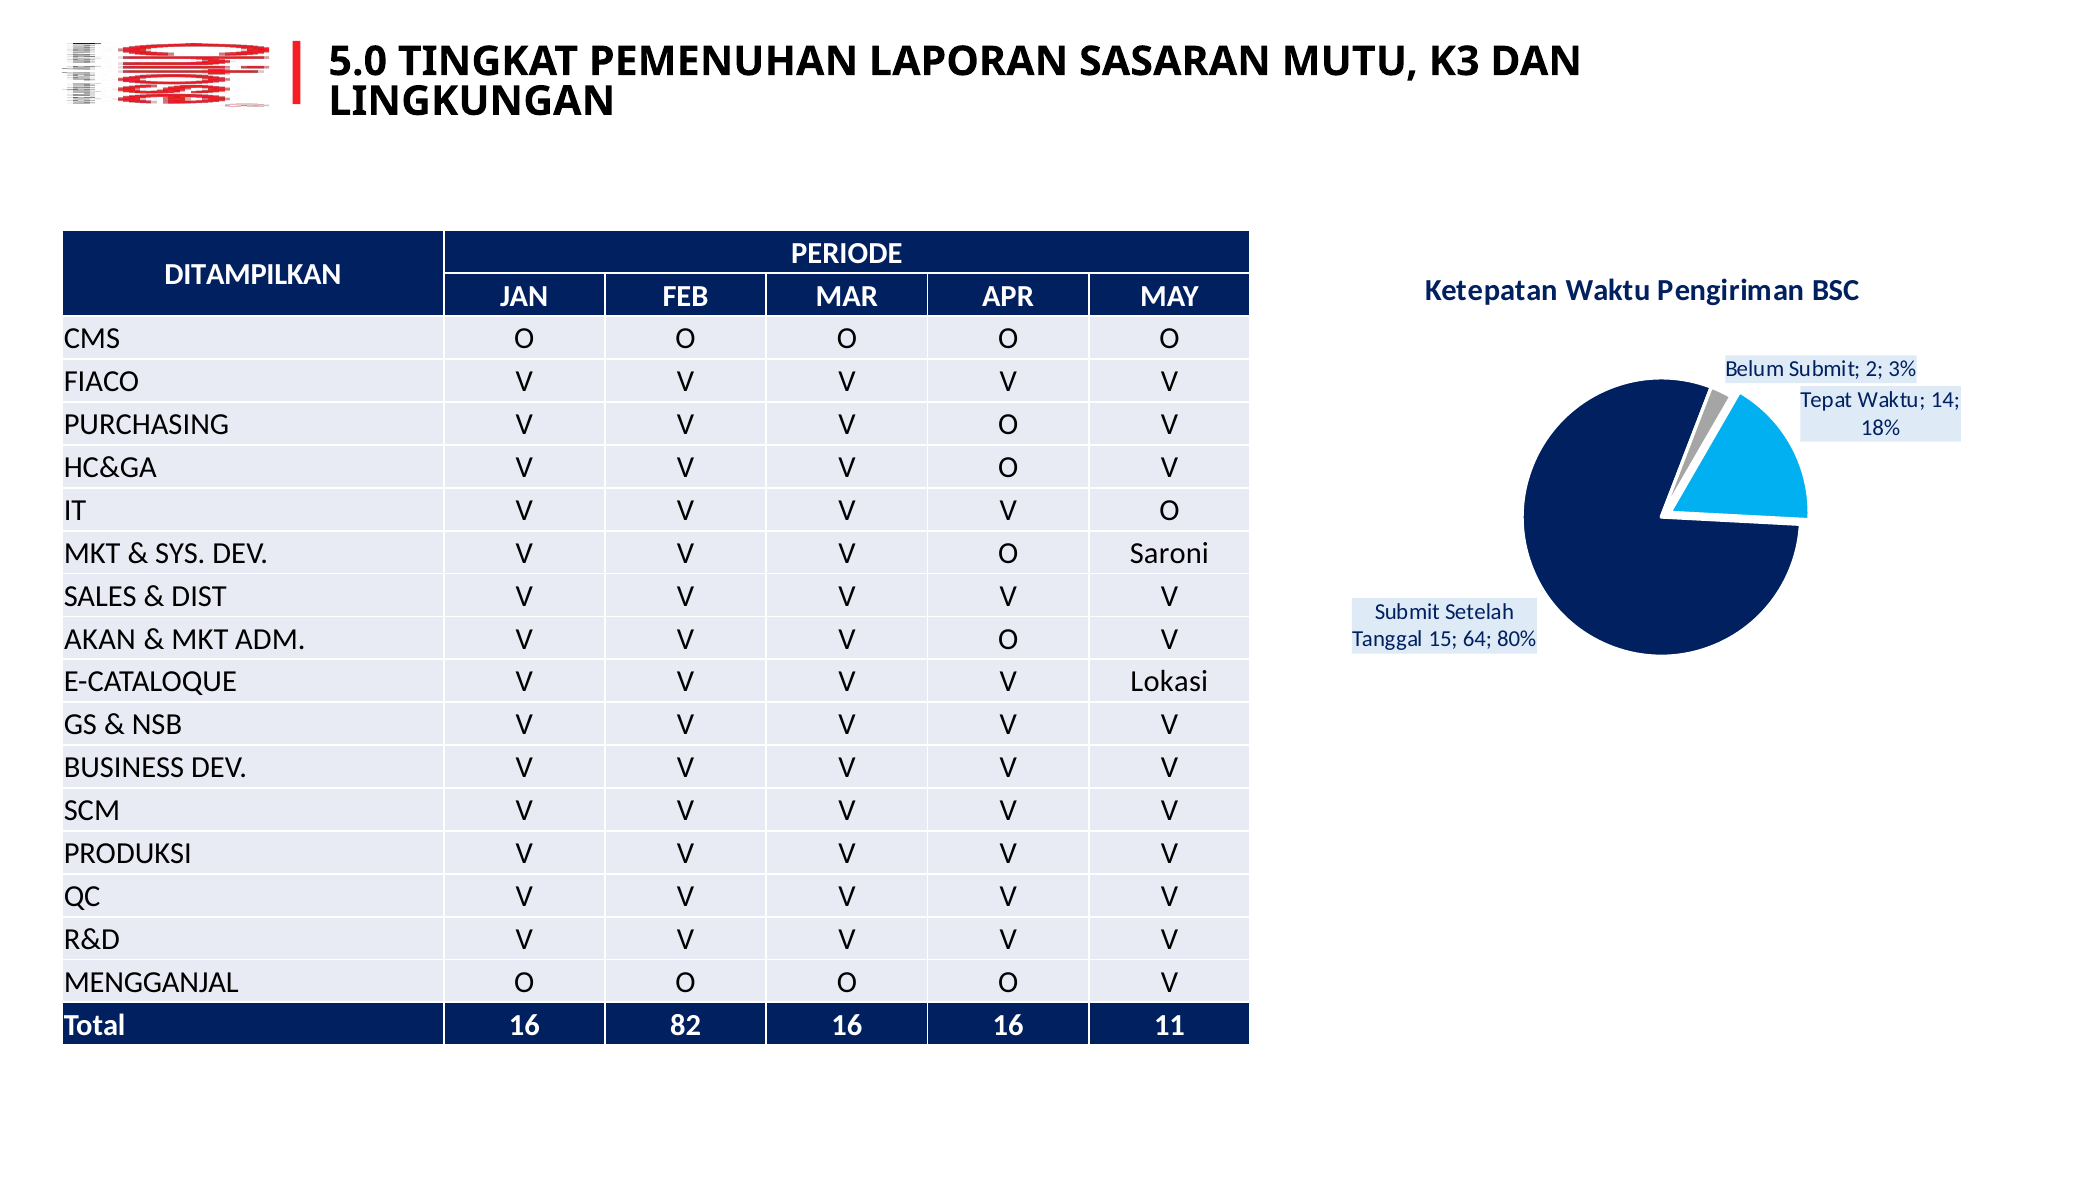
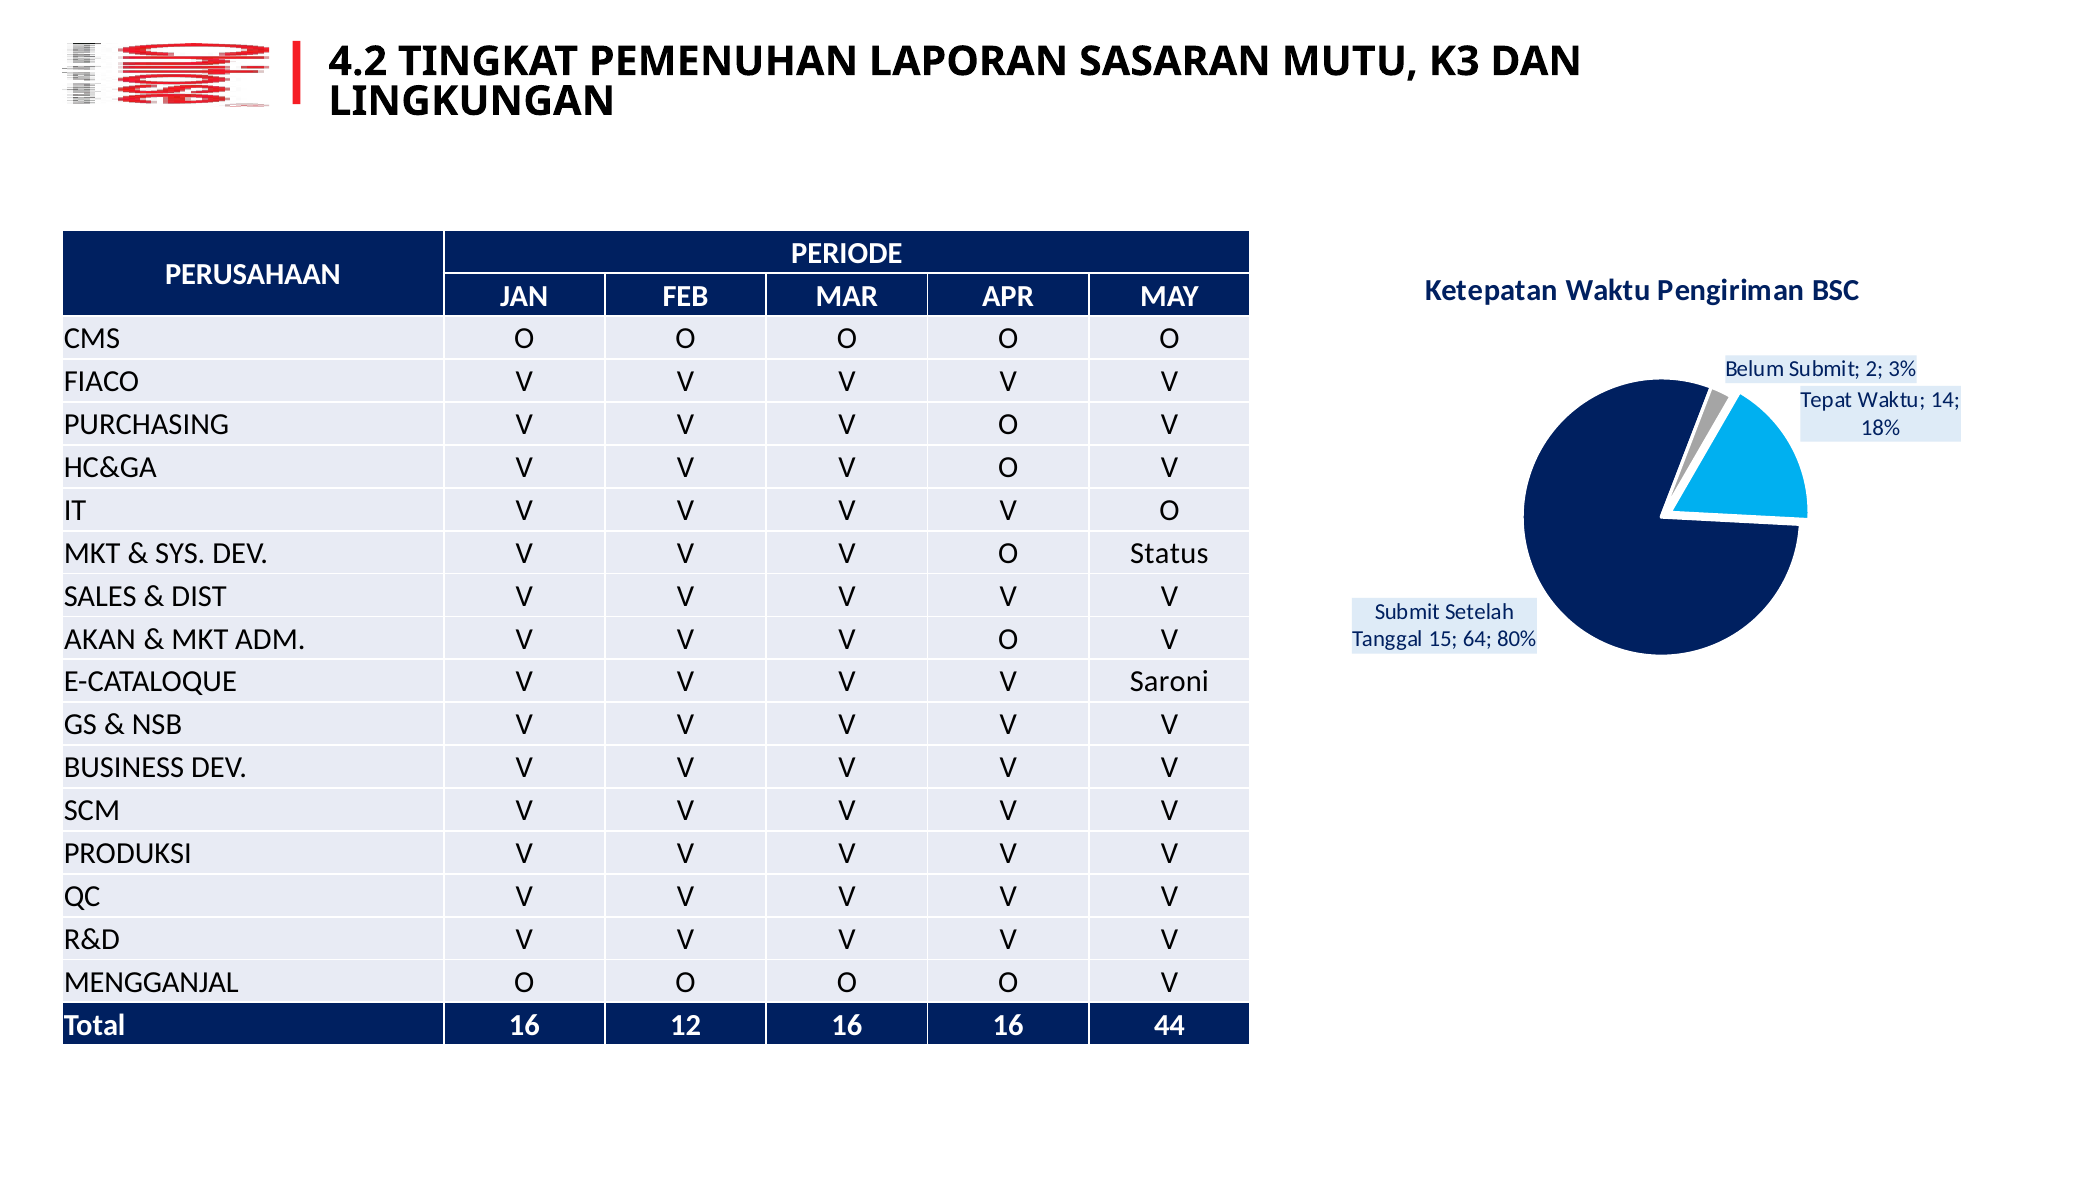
5.0: 5.0 -> 4.2
DITAMPILKAN: DITAMPILKAN -> PERUSAHAAN
Saroni: Saroni -> Status
Lokasi: Lokasi -> Saroni
82: 82 -> 12
11: 11 -> 44
